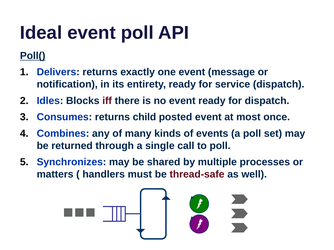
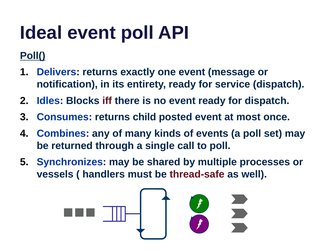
matters: matters -> vessels
